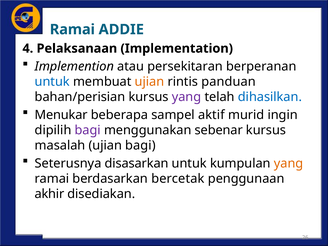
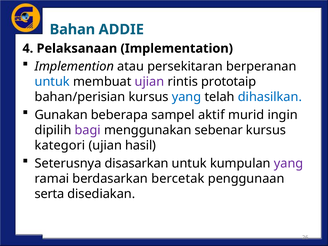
Ramai at (72, 29): Ramai -> Bahan
ujian at (149, 82) colour: orange -> purple
panduan: panduan -> prototaip
yang at (187, 97) colour: purple -> blue
Menukar: Menukar -> Gunakan
masalah: masalah -> kategori
ujian bagi: bagi -> hasil
yang at (289, 163) colour: orange -> purple
akhir: akhir -> serta
